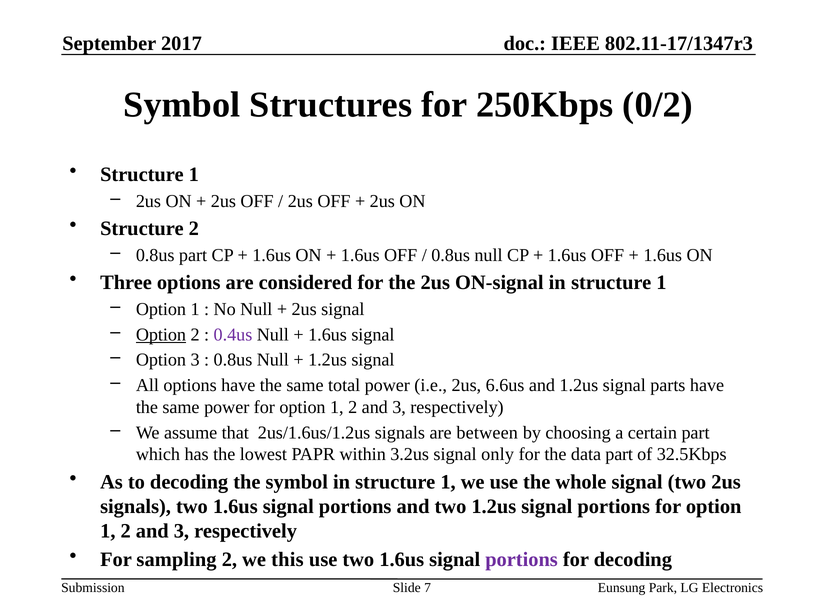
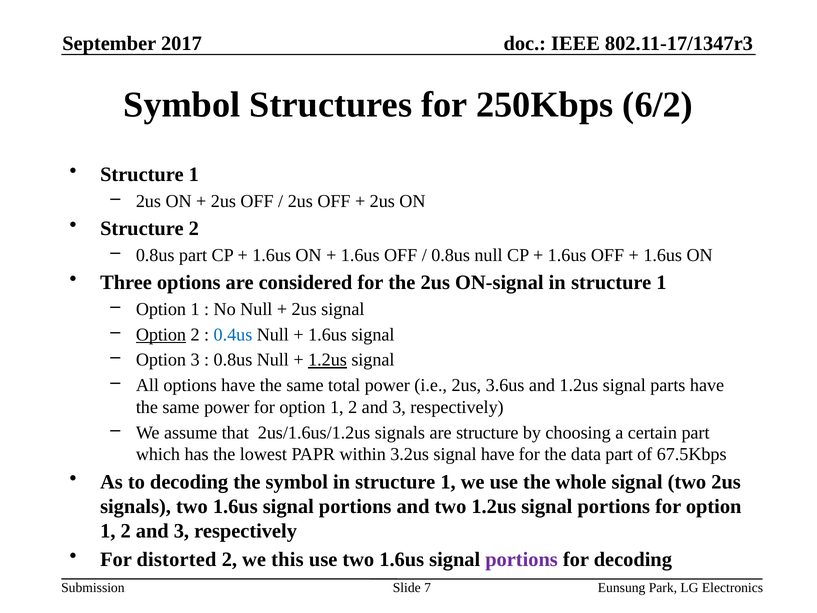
0/2: 0/2 -> 6/2
0.4us colour: purple -> blue
1.2us at (328, 360) underline: none -> present
6.6us: 6.6us -> 3.6us
are between: between -> structure
signal only: only -> have
32.5Kbps: 32.5Kbps -> 67.5Kbps
sampling: sampling -> distorted
